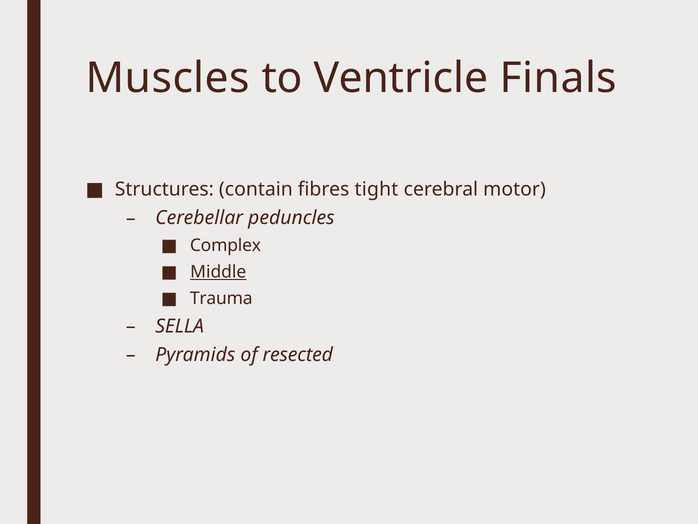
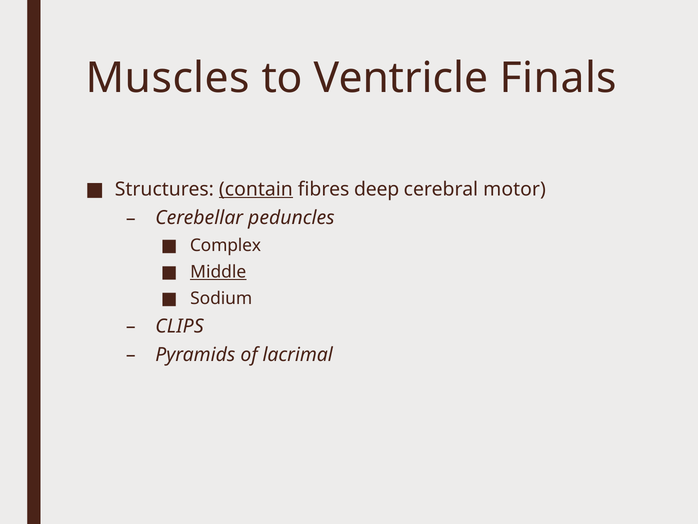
contain underline: none -> present
tight: tight -> deep
Trauma: Trauma -> Sodium
SELLA: SELLA -> CLIPS
resected: resected -> lacrimal
